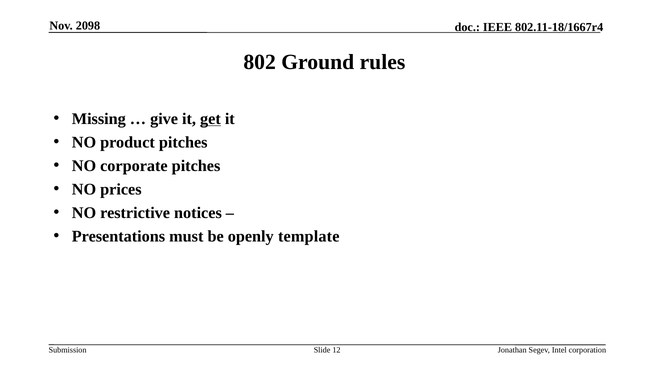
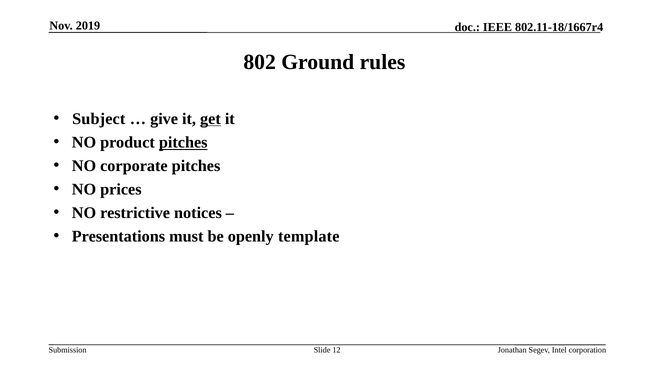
2098: 2098 -> 2019
Missing: Missing -> Subject
pitches at (183, 142) underline: none -> present
